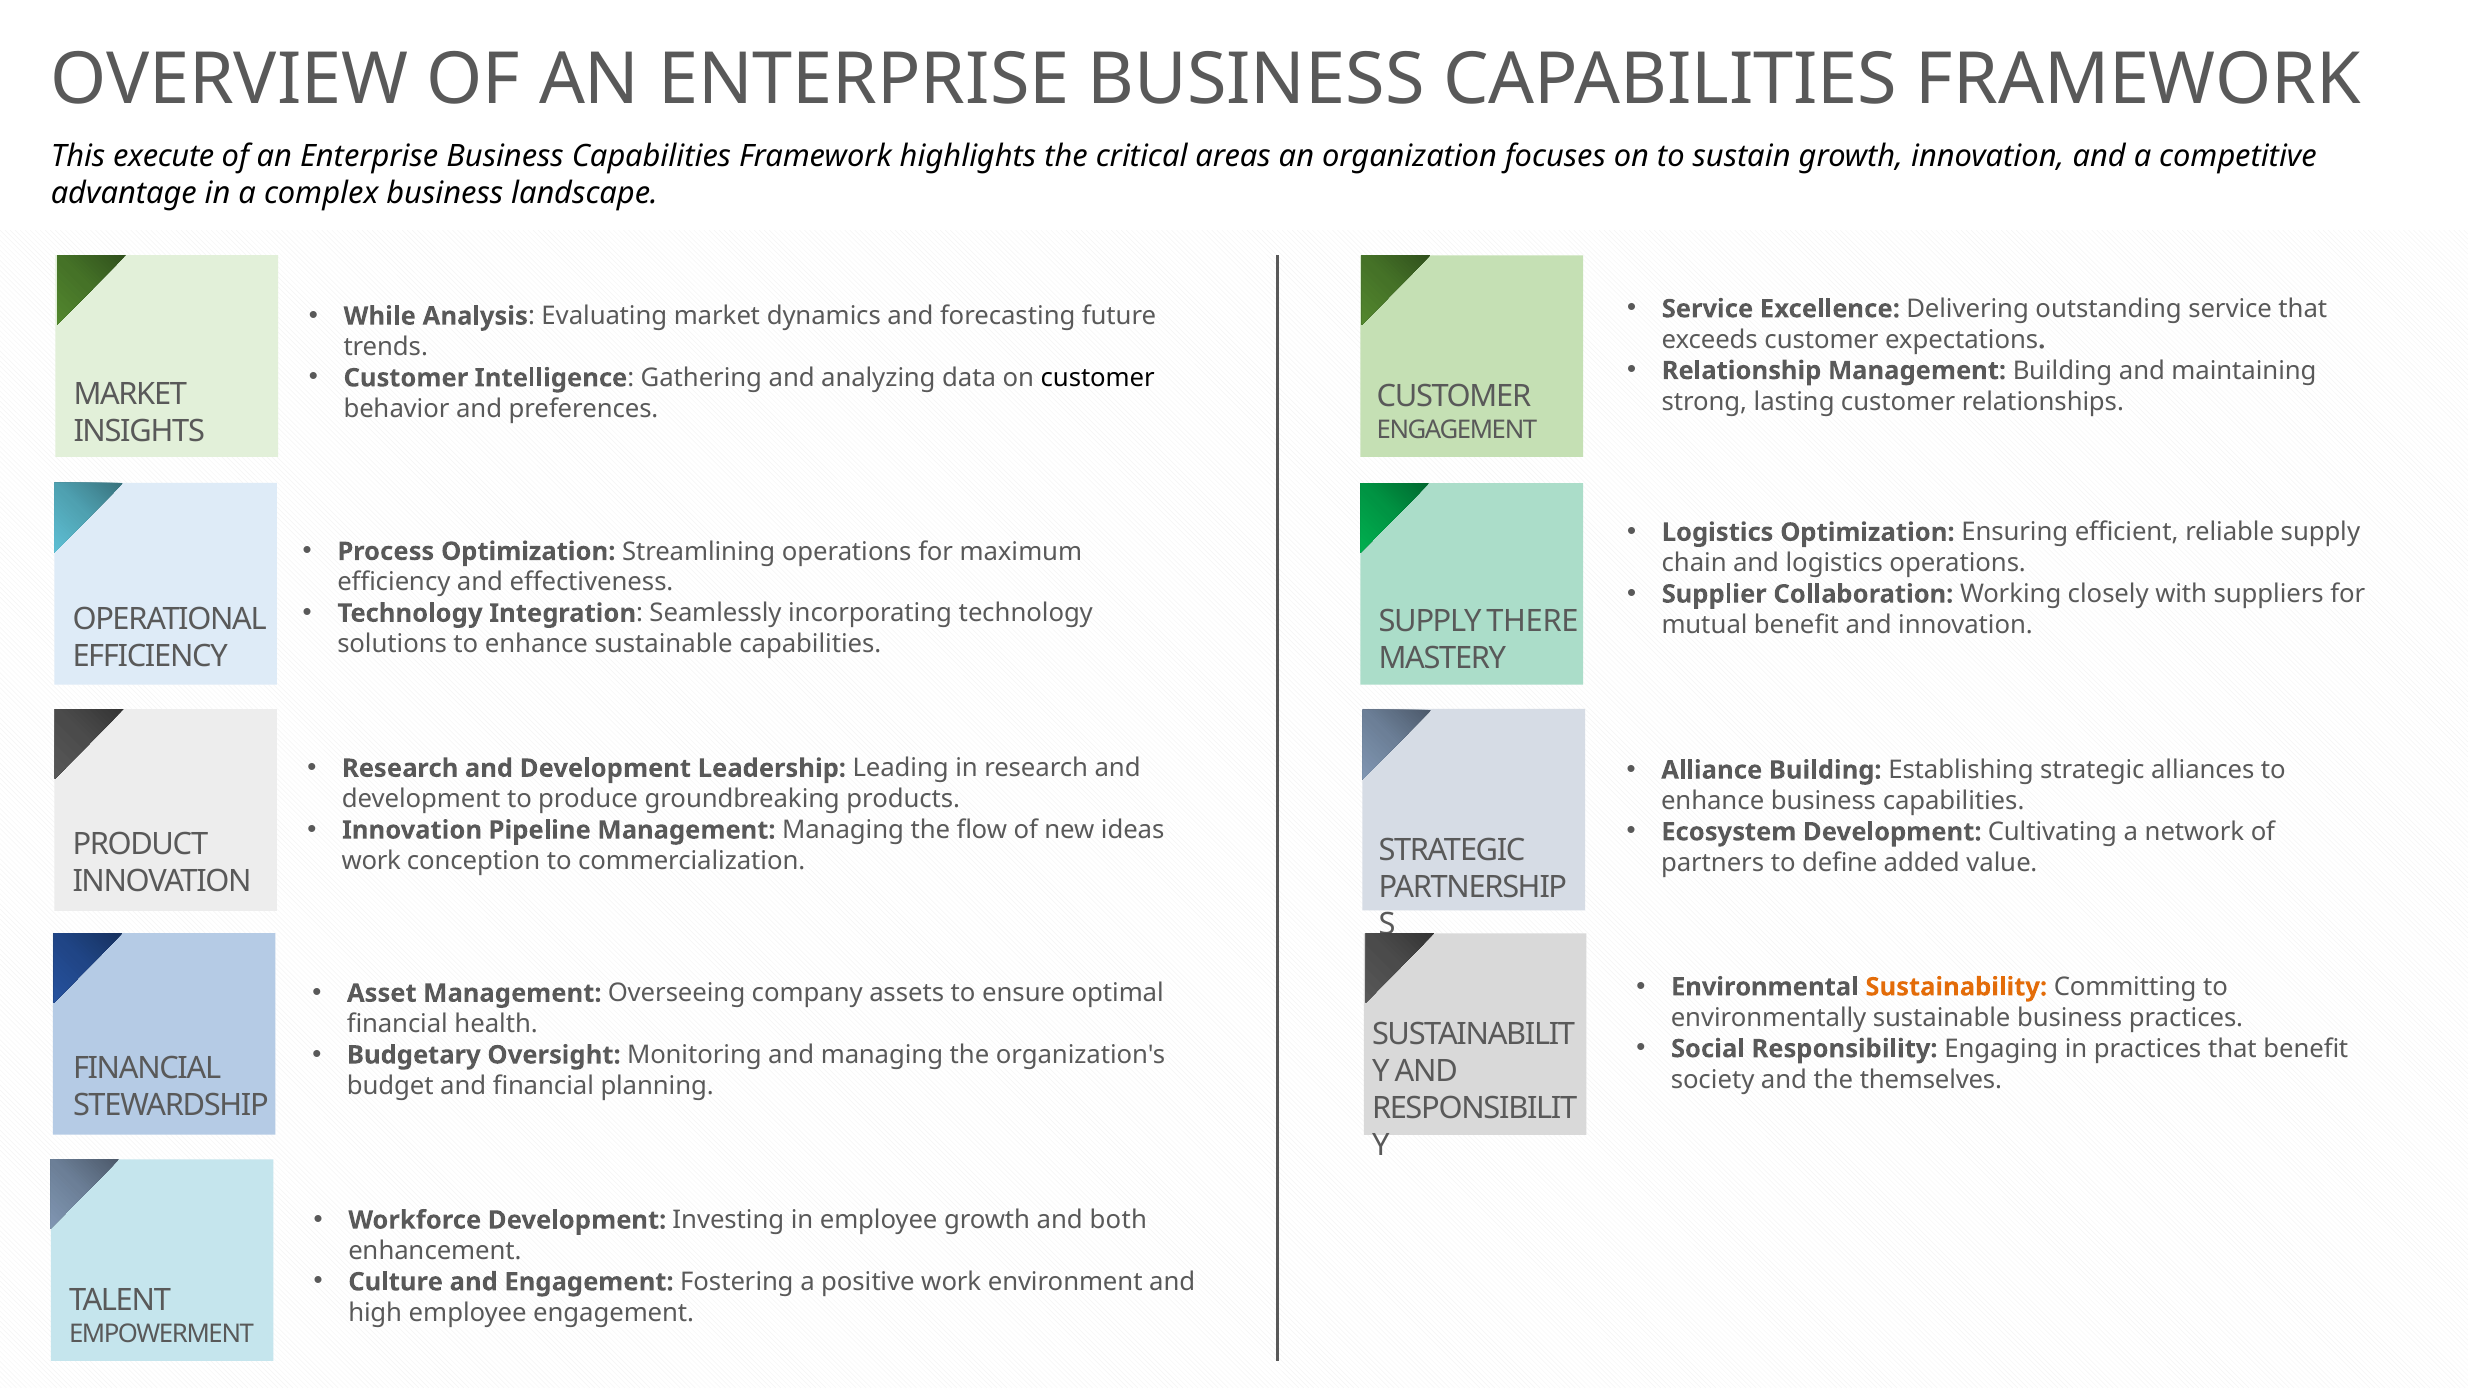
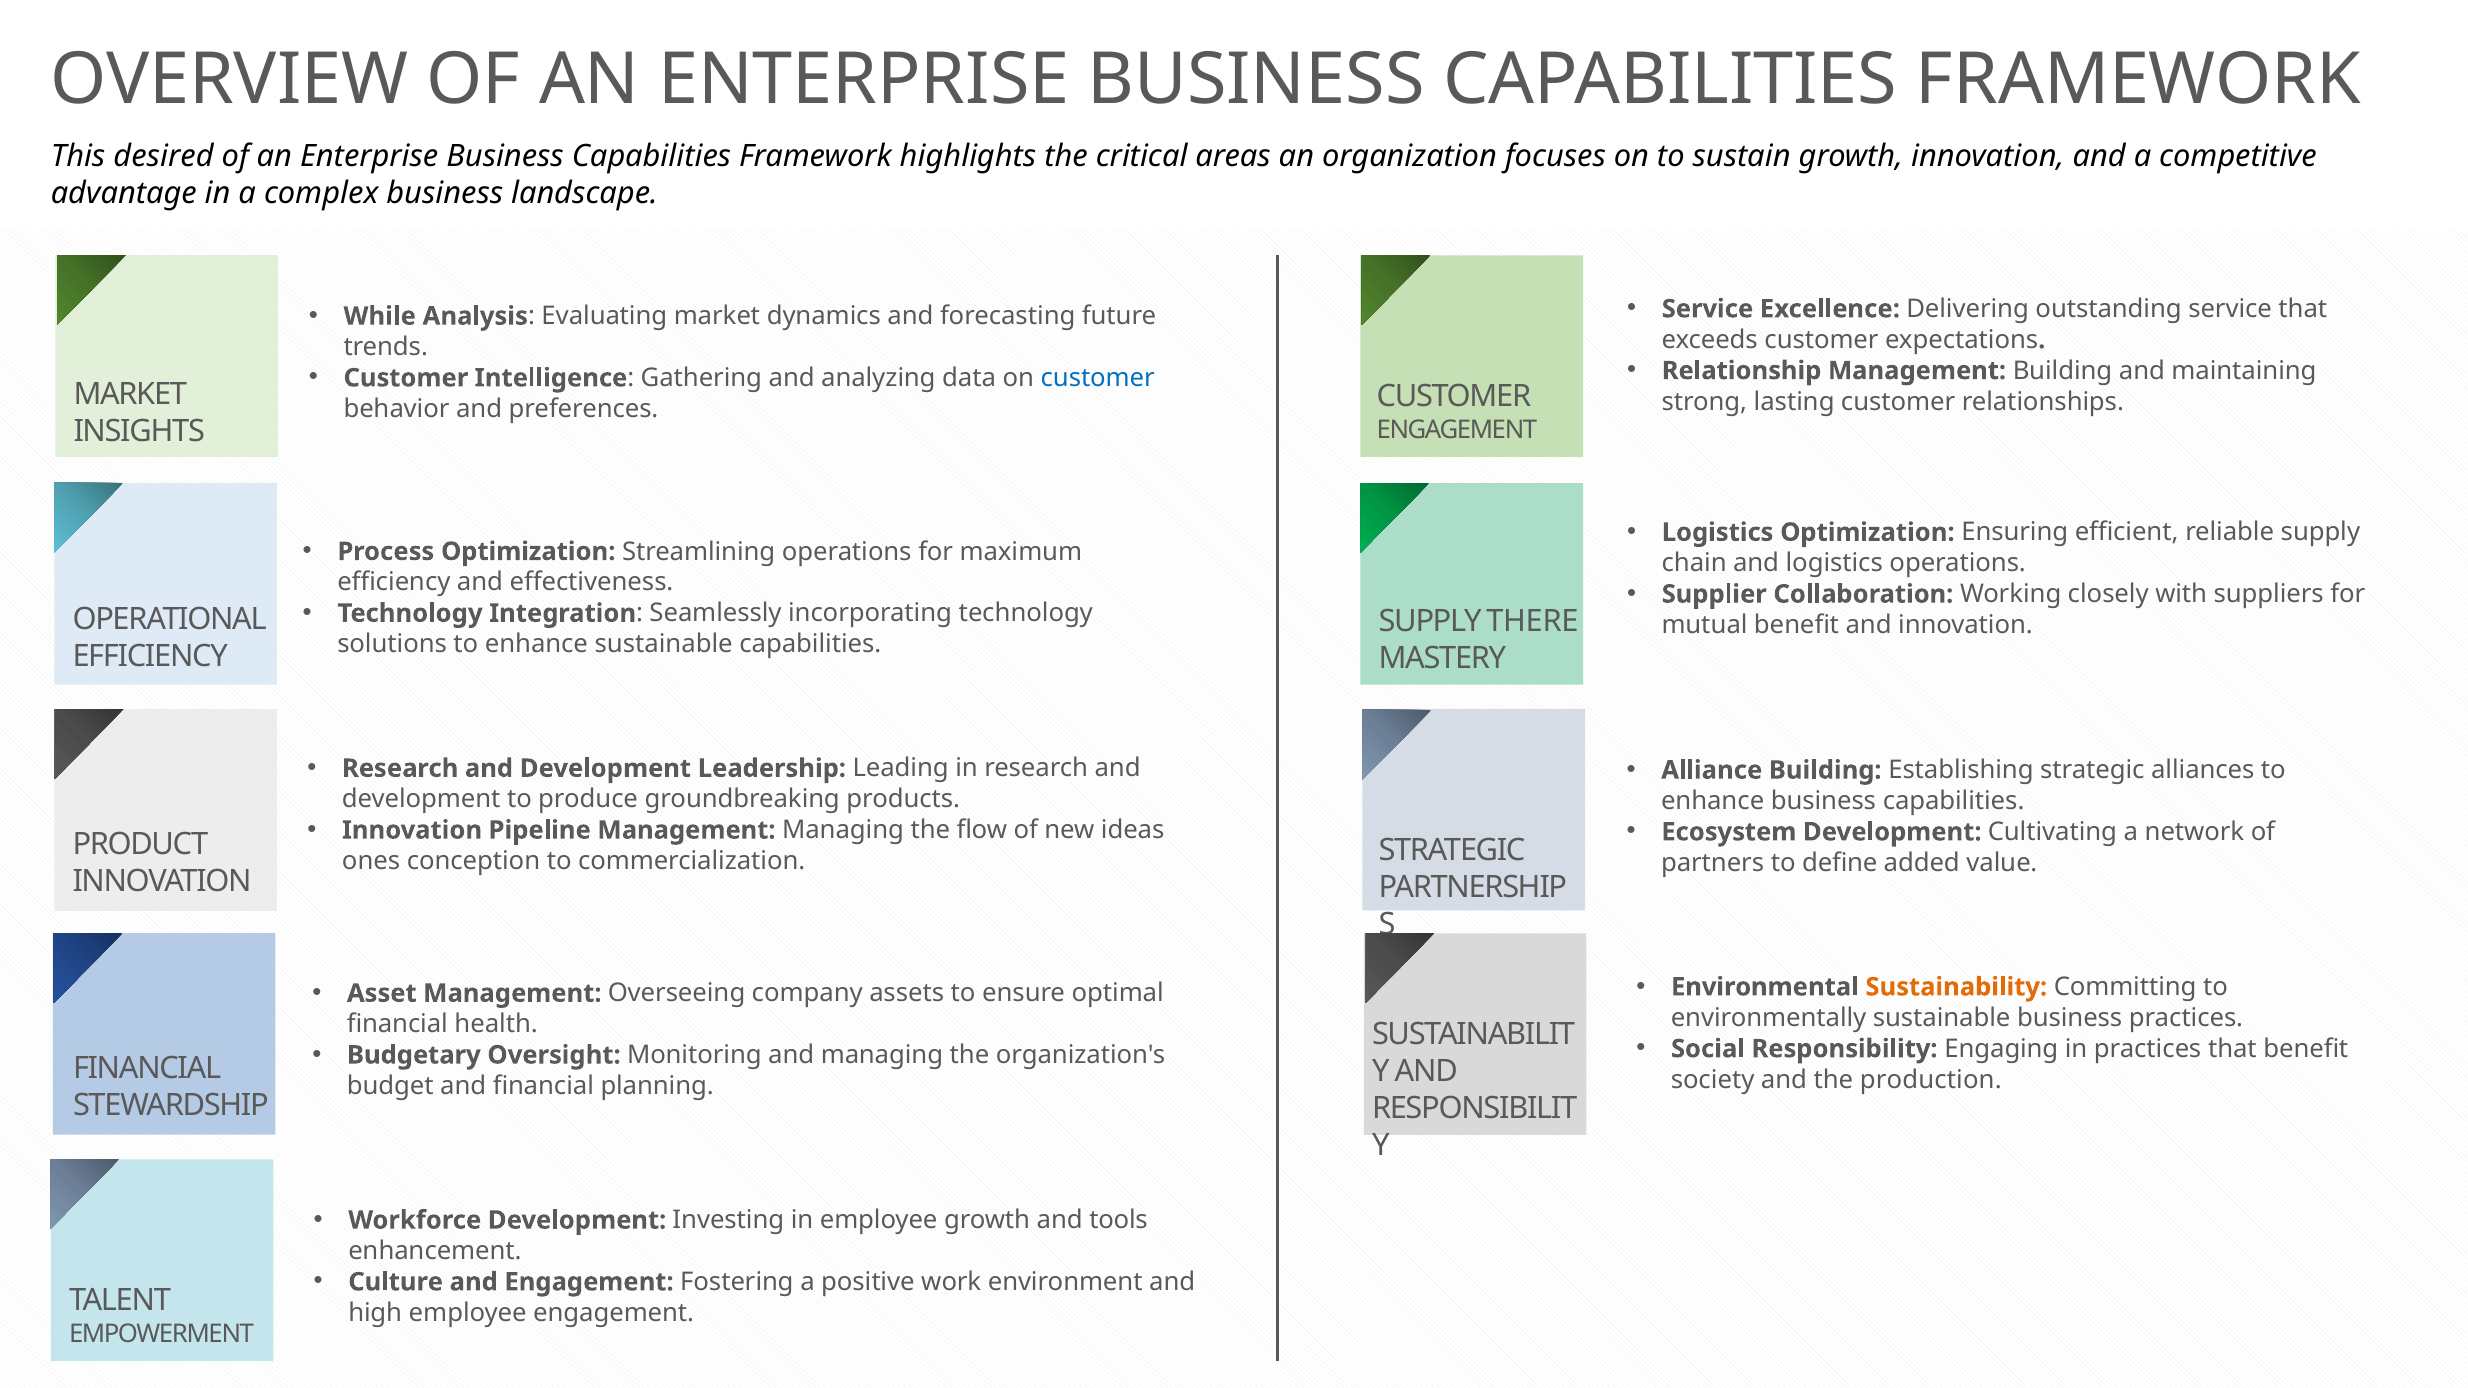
execute: execute -> desired
customer at (1098, 378) colour: black -> blue
work at (371, 861): work -> ones
themselves: themselves -> production
both: both -> tools
